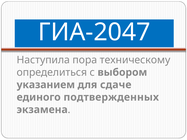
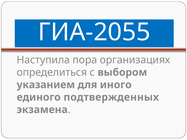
ГИА-2047: ГИА-2047 -> ГИА-2055
техническому: техническому -> организациях
сдаче: сдаче -> иного
